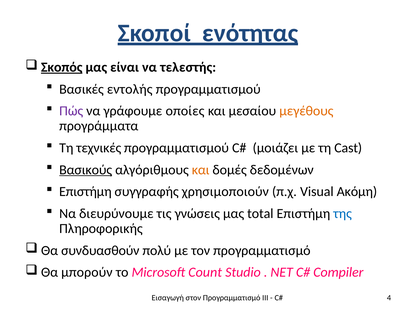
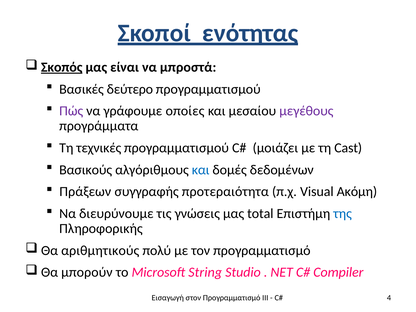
τελεστής: τελεστής -> μπροστά
εντολής: εντολής -> δεύτερο
μεγέθους colour: orange -> purple
Βασικούς underline: present -> none
και at (201, 170) colour: orange -> blue
Επιστήμη at (85, 192): Επιστήμη -> Πράξεων
χρησιμοποιούν: χρησιμοποιούν -> προτεραιότητα
συνδυασθούν: συνδυασθούν -> αριθμητικούς
Count: Count -> String
